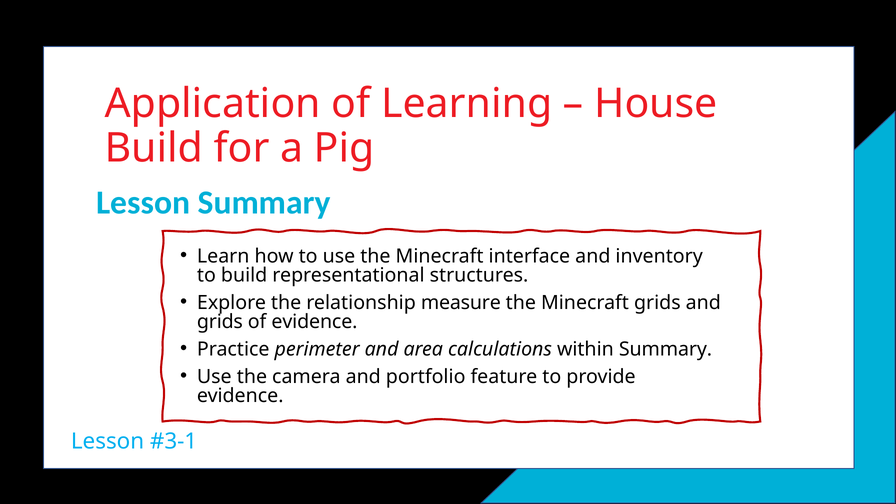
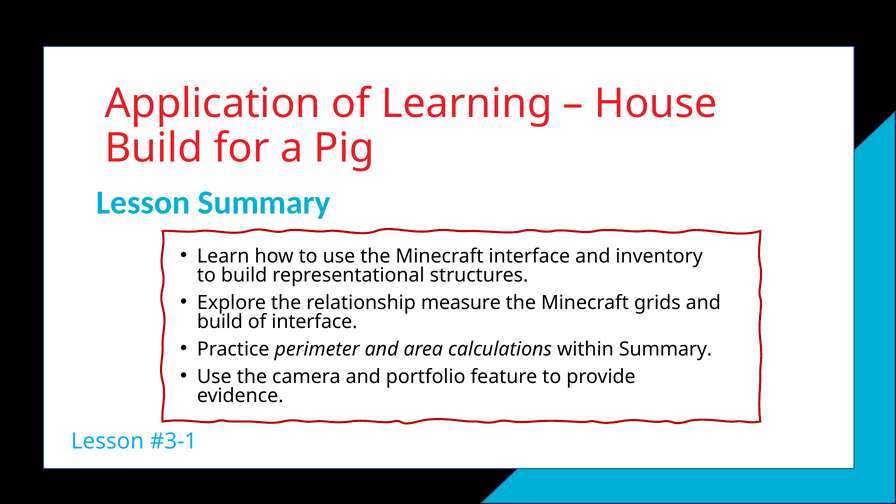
grids at (220, 322): grids -> build
of evidence: evidence -> interface
